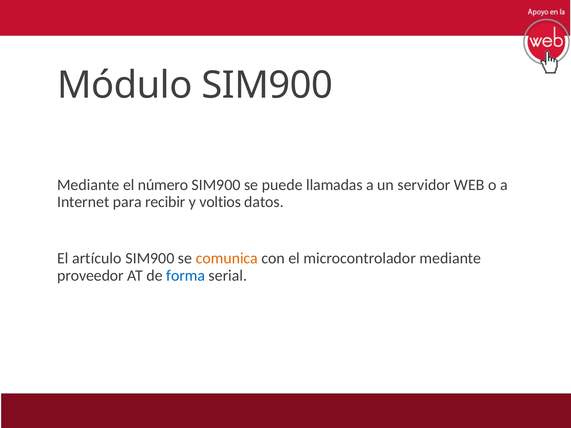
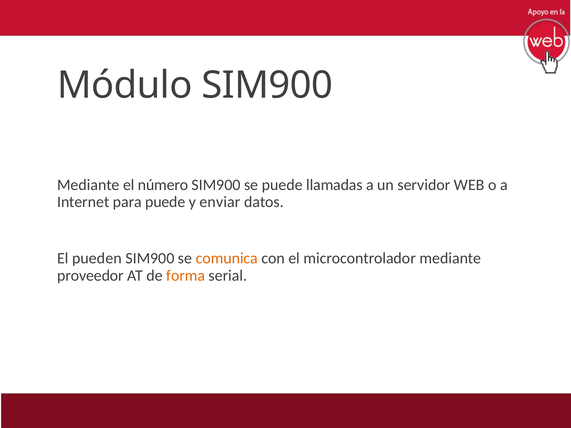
para recibir: recibir -> puede
voltios: voltios -> enviar
artículo: artículo -> pueden
forma colour: blue -> orange
